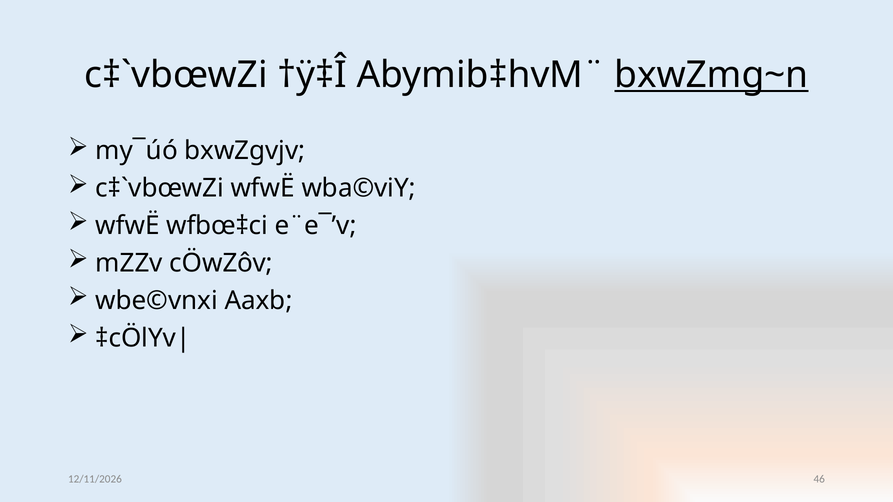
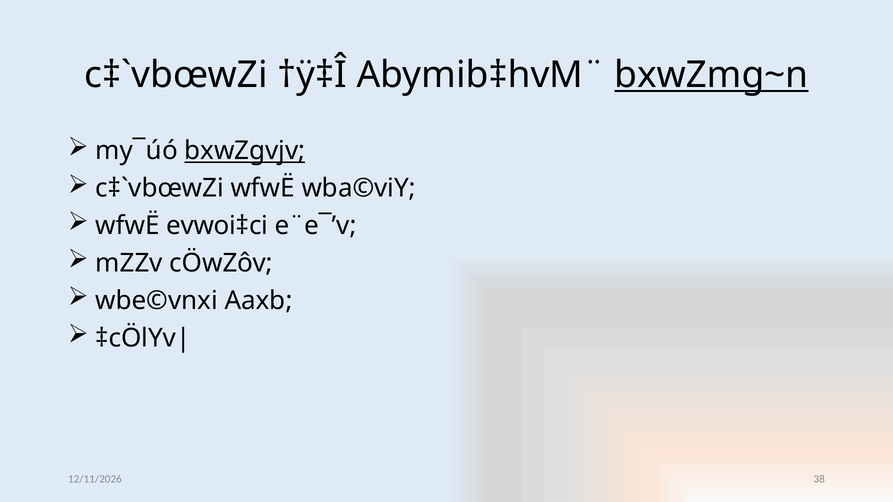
bxwZgvjv underline: none -> present
wfbœ‡ci: wfbœ‡ci -> evwoi‡ci
46: 46 -> 38
